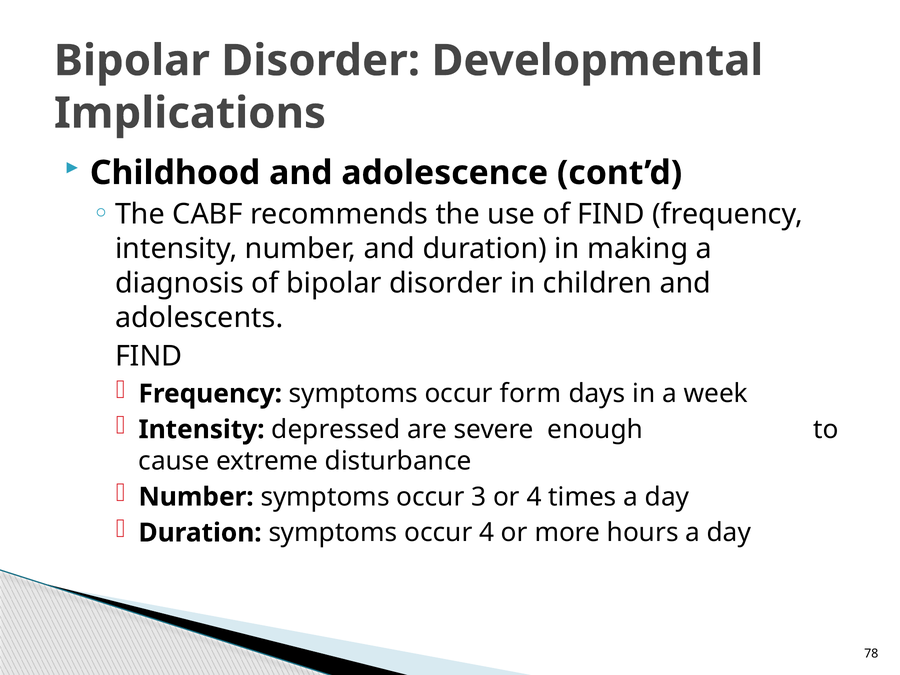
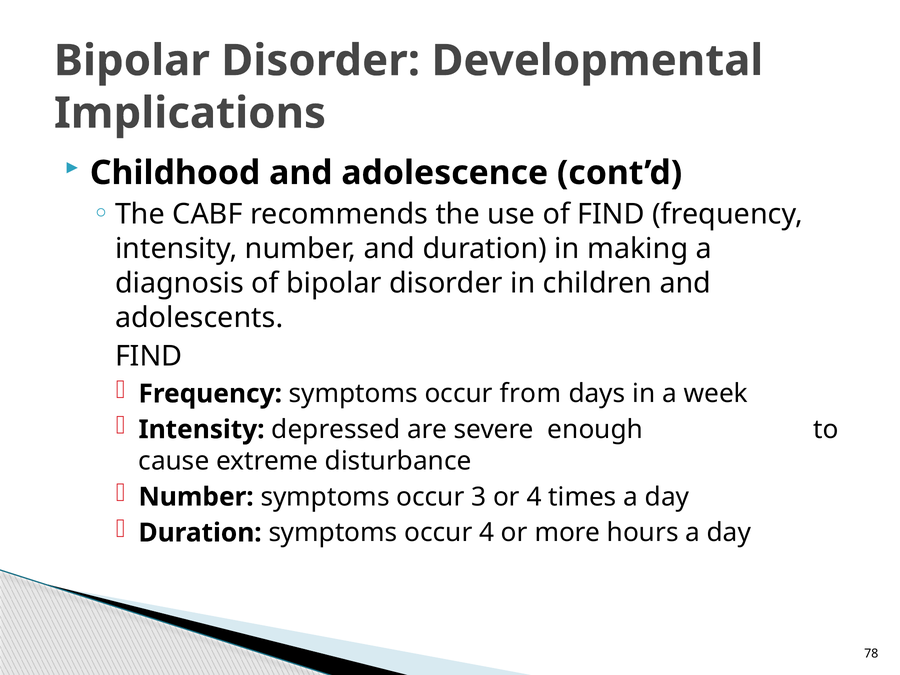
form: form -> from
